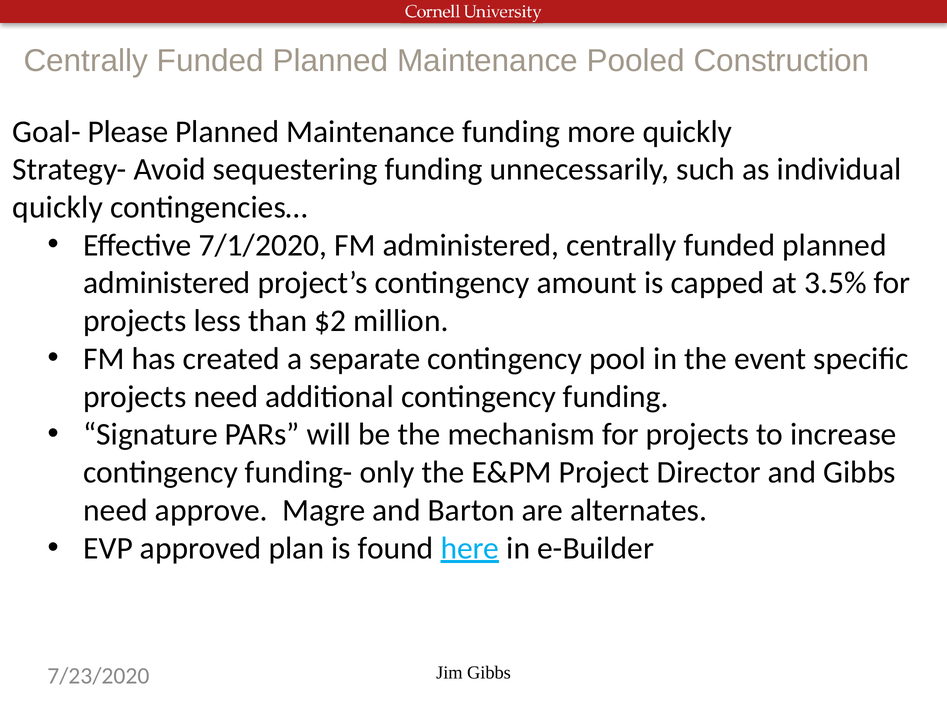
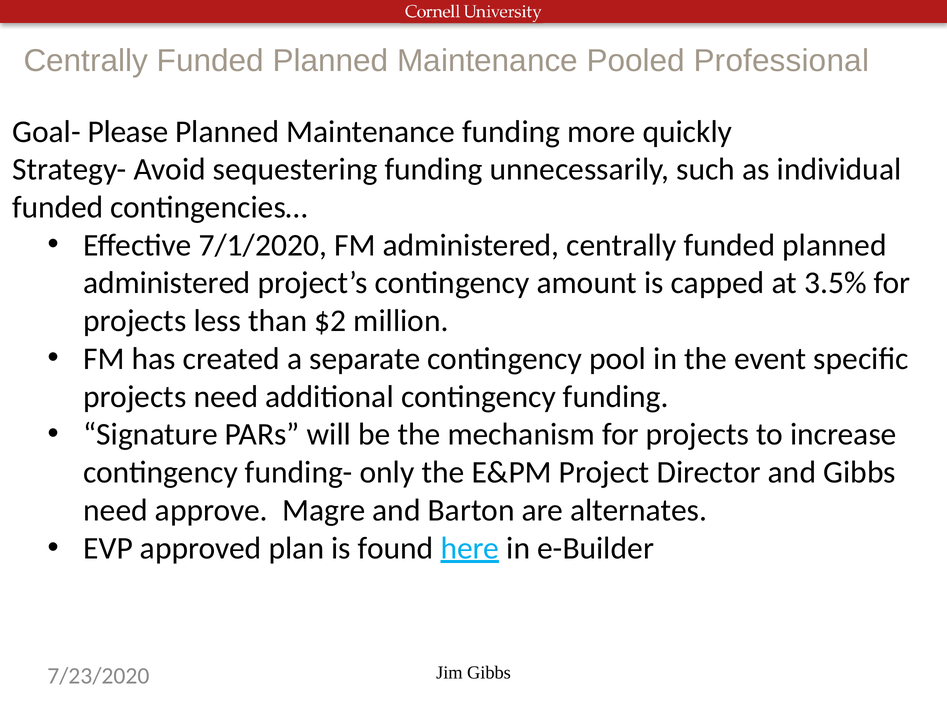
Construction: Construction -> Professional
quickly at (58, 207): quickly -> funded
